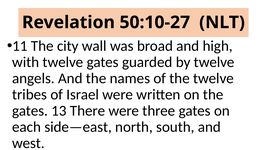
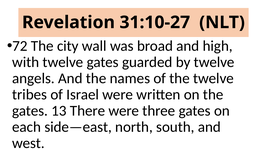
50:10-27: 50:10-27 -> 31:10-27
11: 11 -> 72
